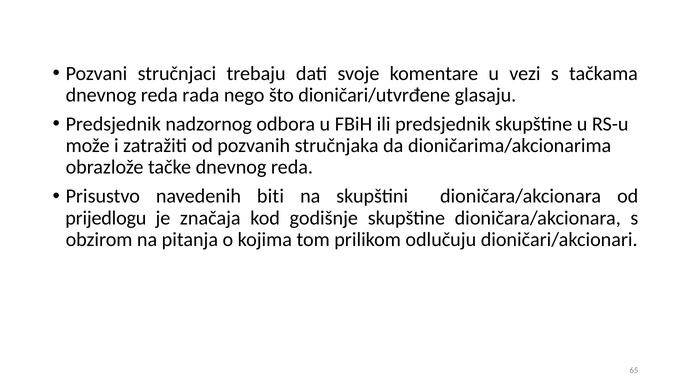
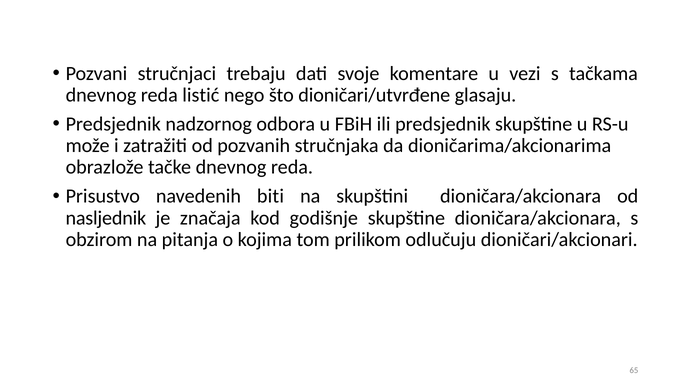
rada: rada -> listić
prijedlogu: prijedlogu -> nasljednik
